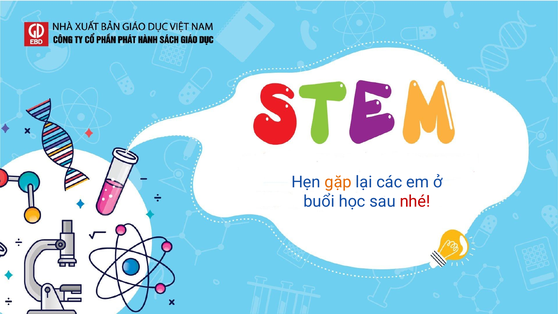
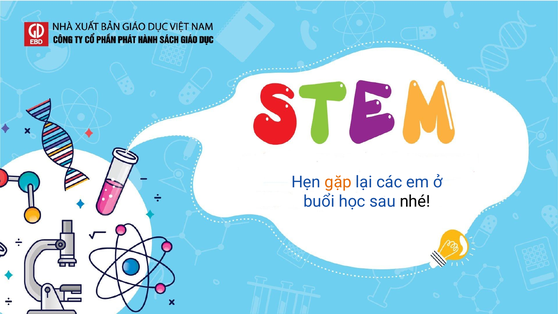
nhé colour: red -> black
